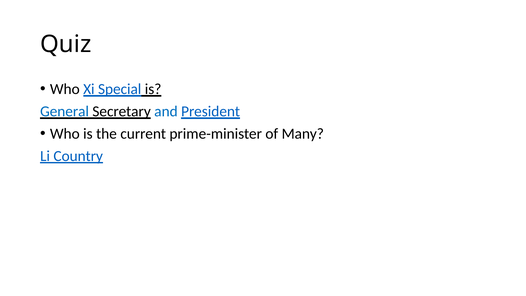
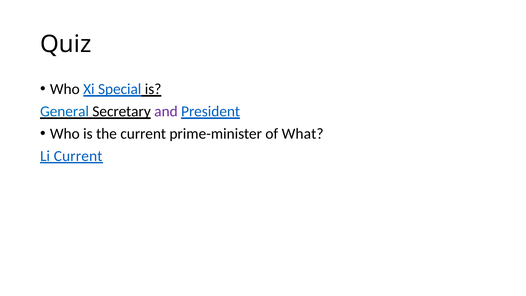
and colour: blue -> purple
Many: Many -> What
Li Country: Country -> Current
